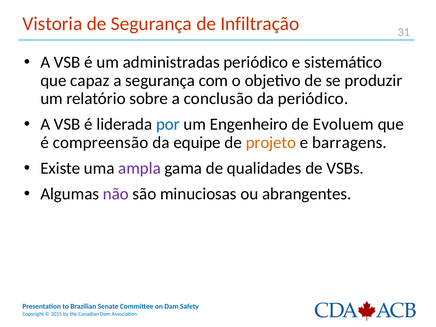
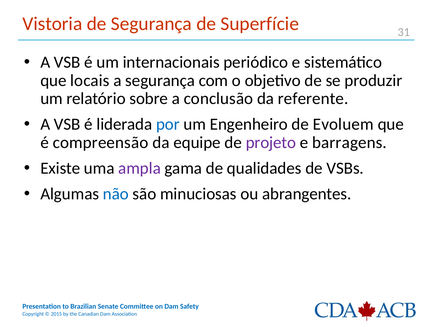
Infiltração: Infiltração -> Superfície
administradas: administradas -> internacionais
capaz: capaz -> locais
da periódico: periódico -> referente
projeto colour: orange -> purple
não colour: purple -> blue
